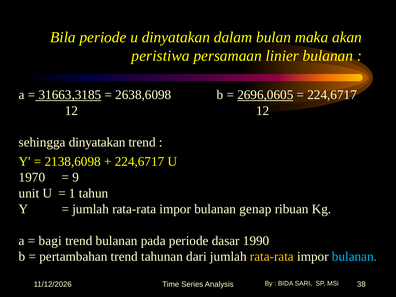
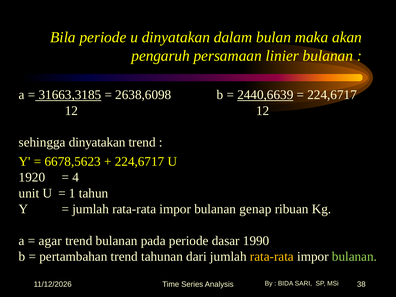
peristiwa: peristiwa -> pengaruh
2696,0605: 2696,0605 -> 2440,6639
2138,6098: 2138,6098 -> 6678,5623
1970: 1970 -> 1920
9: 9 -> 4
bagi: bagi -> agar
bulanan at (354, 257) colour: light blue -> light green
